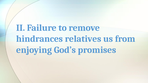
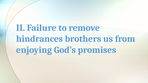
relatives: relatives -> brothers
